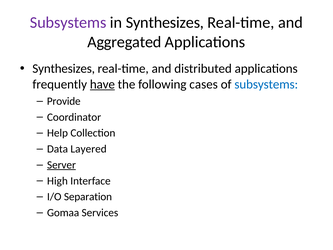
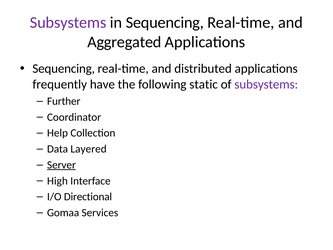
in Synthesizes: Synthesizes -> Sequencing
Synthesizes at (64, 69): Synthesizes -> Sequencing
have underline: present -> none
cases: cases -> static
subsystems at (266, 84) colour: blue -> purple
Provide: Provide -> Further
Separation: Separation -> Directional
